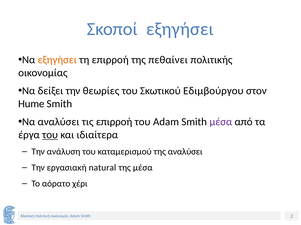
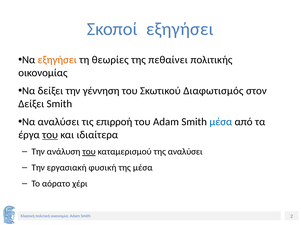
τη επιρροή: επιρροή -> θεωρίες
θεωρίες: θεωρίες -> γέννηση
Εδιμβούργου: Εδιμβούργου -> Διαφωτισμός
Hume at (31, 104): Hume -> Δείξει
μέσα at (221, 122) colour: purple -> blue
του at (89, 152) underline: none -> present
natural: natural -> φυσική
